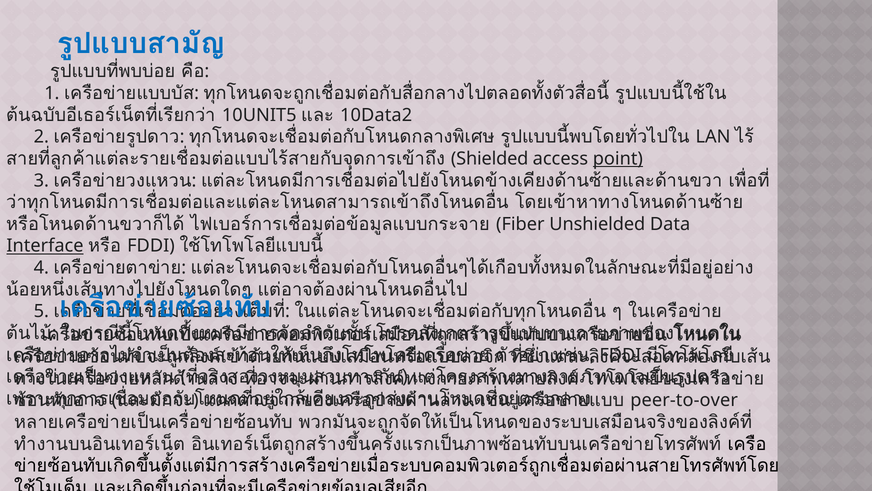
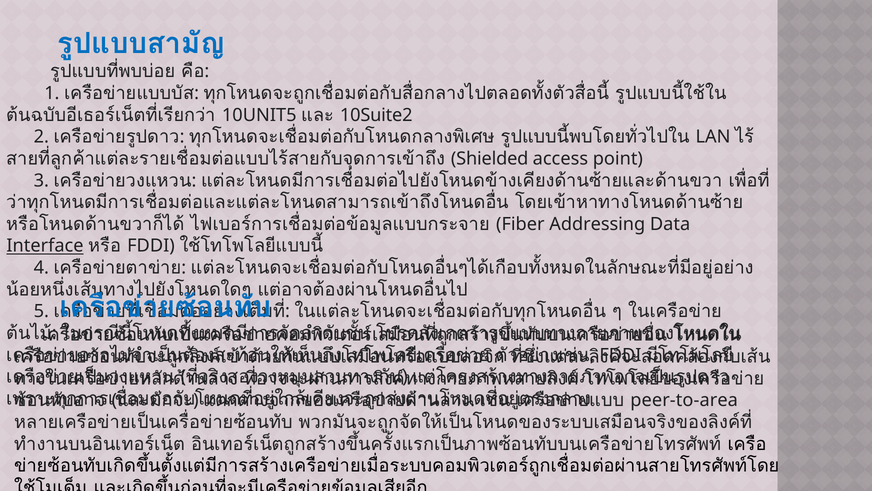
10Data2: 10Data2 -> 10Suite2
point underline: present -> none
Unshielded: Unshielded -> Addressing
peer-to-over: peer-to-over -> peer-to-area
